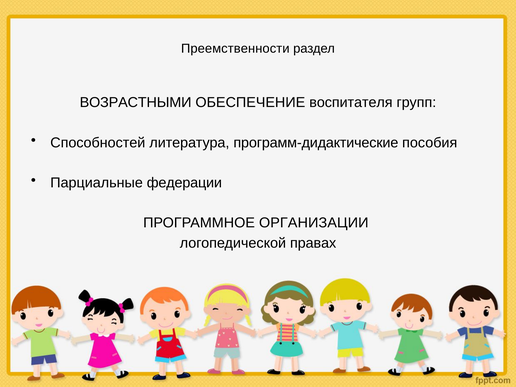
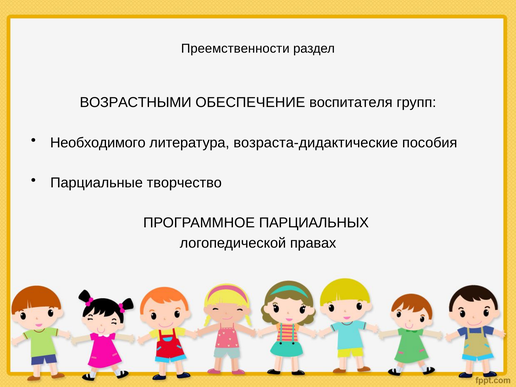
Способностей: Способностей -> Необходимого
программ-дидактические: программ-дидактические -> возраста-дидактические
федерации: федерации -> творчество
ОРГАНИЗАЦИИ: ОРГАНИЗАЦИИ -> ПАРЦИАЛЬНЫХ
